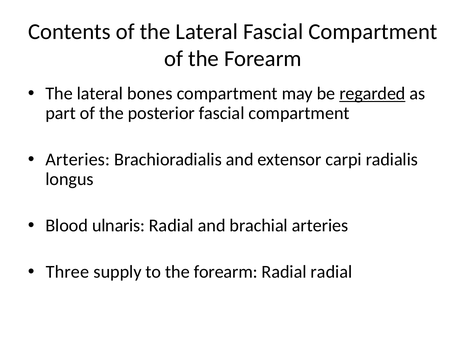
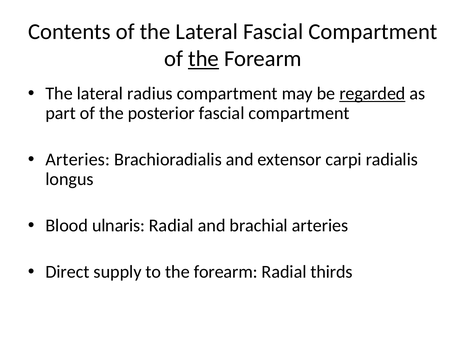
the at (204, 59) underline: none -> present
bones: bones -> radius
Three: Three -> Direct
Radial radial: radial -> thirds
